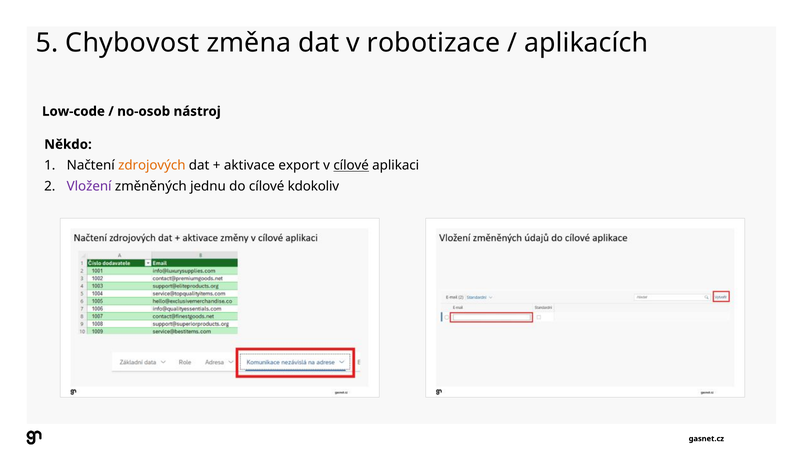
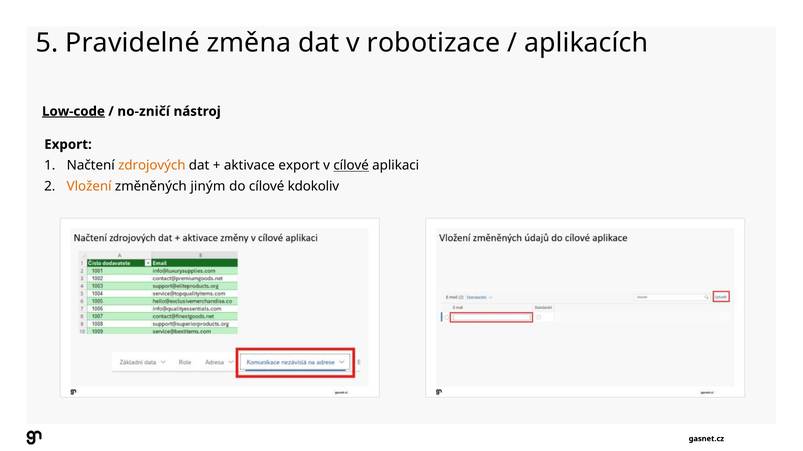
Chybovost: Chybovost -> Pravidelné
Low-code underline: none -> present
no-osob: no-osob -> no-zničí
Někdo at (68, 145): Někdo -> Export
Vložení colour: purple -> orange
jednu: jednu -> jiným
